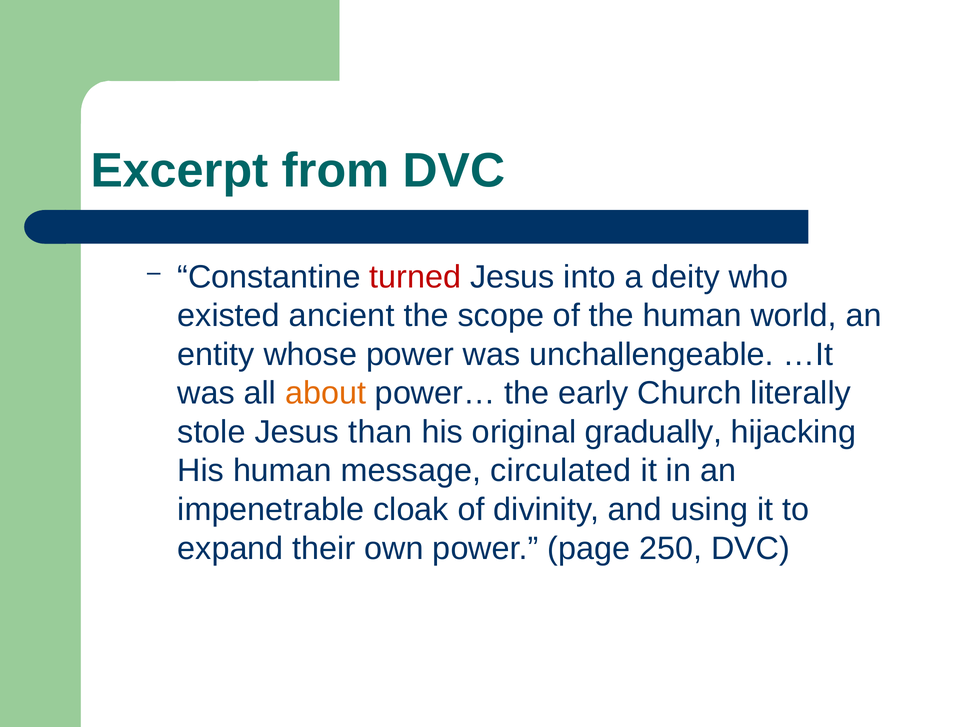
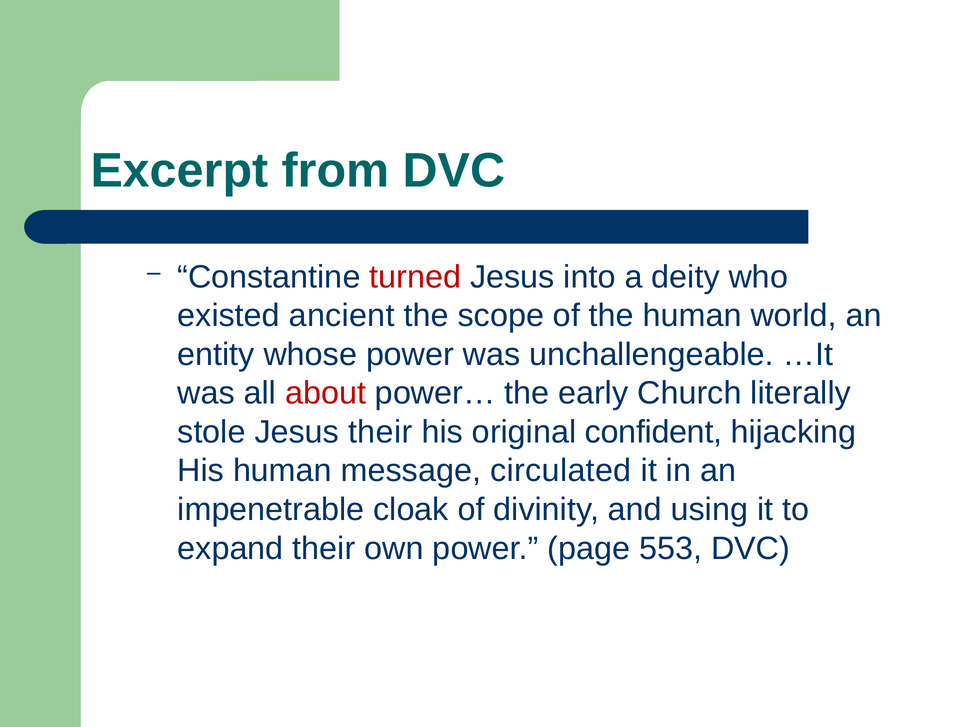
about colour: orange -> red
Jesus than: than -> their
gradually: gradually -> confident
250: 250 -> 553
